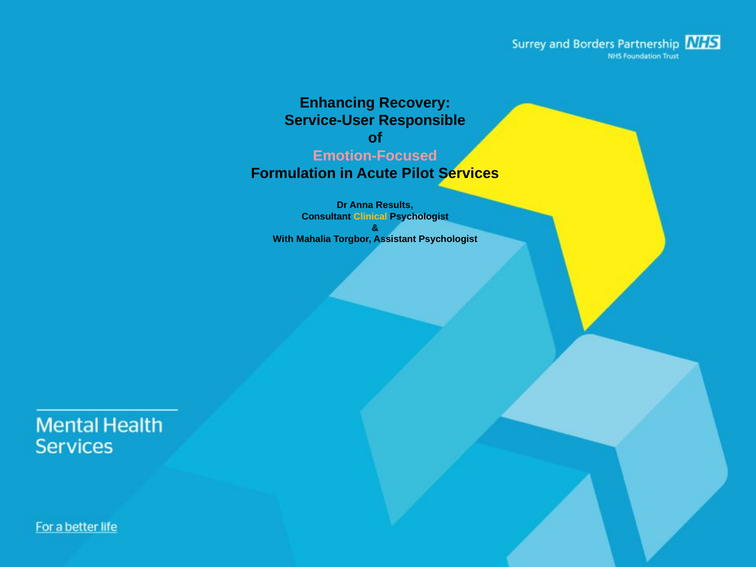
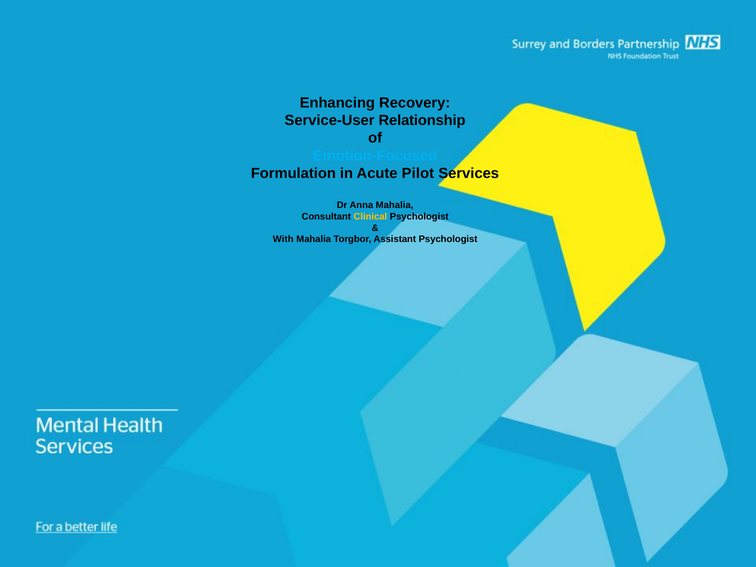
Responsible: Responsible -> Relationship
Emotion-Focused colour: pink -> light blue
Anna Results: Results -> Mahalia
